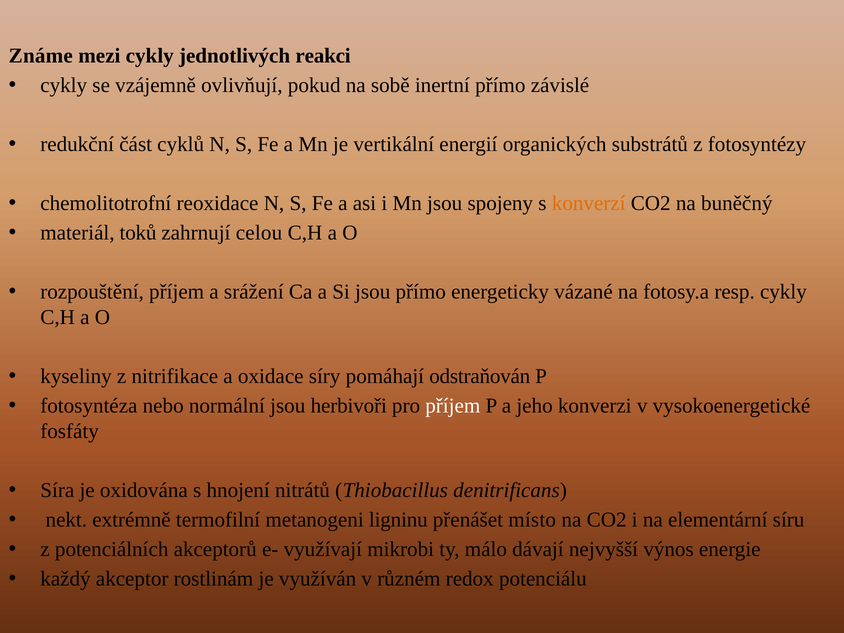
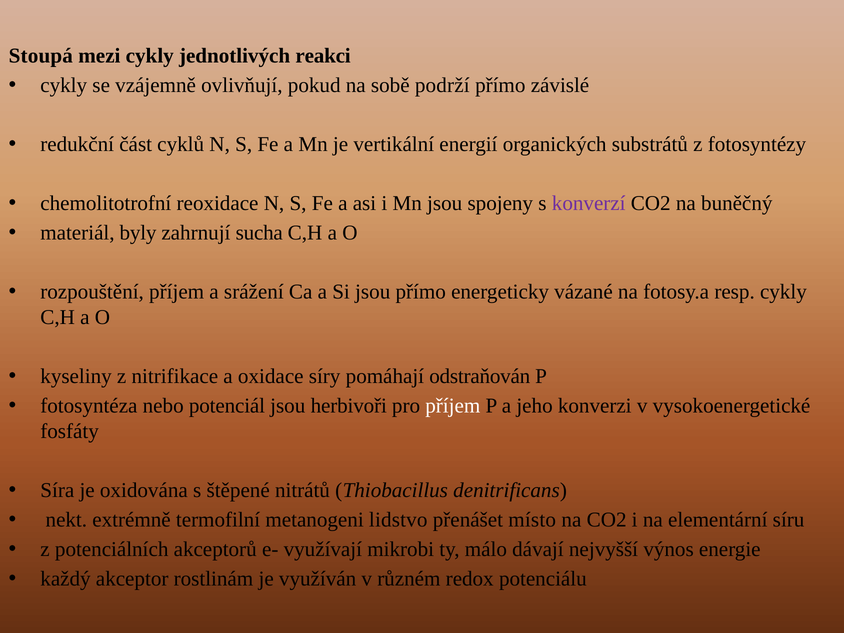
Známe: Známe -> Stoupá
inertní: inertní -> podrží
konverzí colour: orange -> purple
toků: toků -> byly
celou: celou -> sucha
normální: normální -> potenciál
hnojení: hnojení -> štěpené
ligninu: ligninu -> lidstvo
